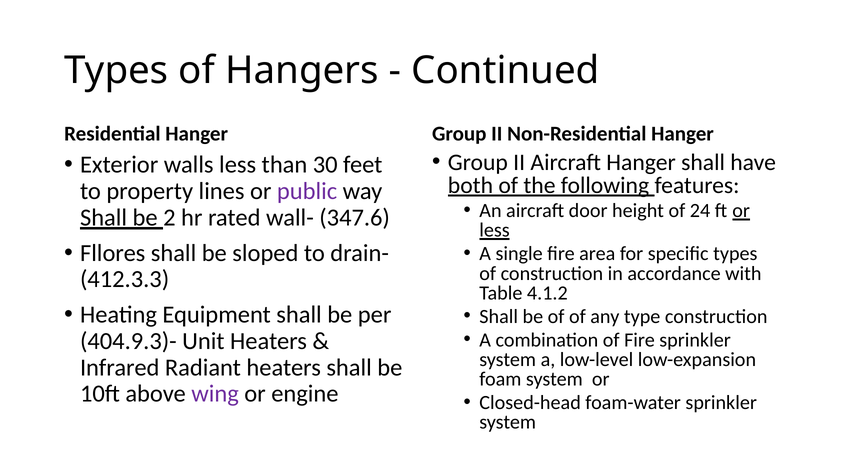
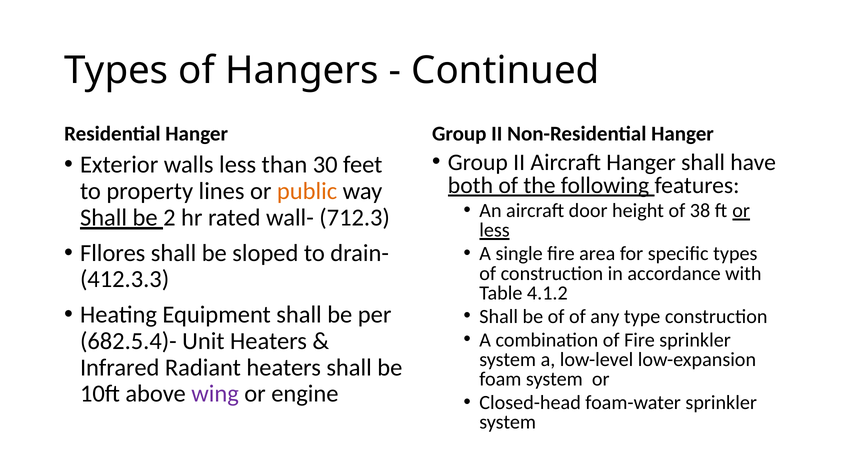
public colour: purple -> orange
24: 24 -> 38
347.6: 347.6 -> 712.3
404.9.3)-: 404.9.3)- -> 682.5.4)-
